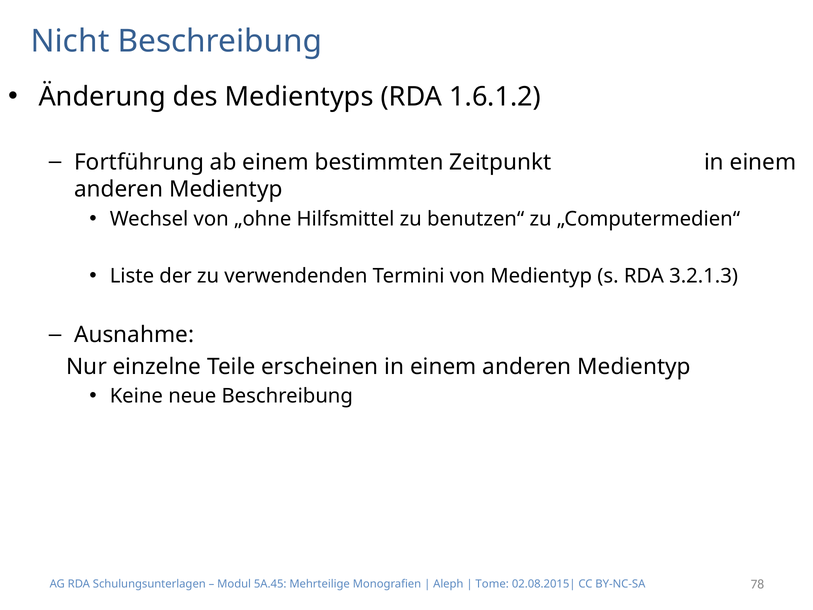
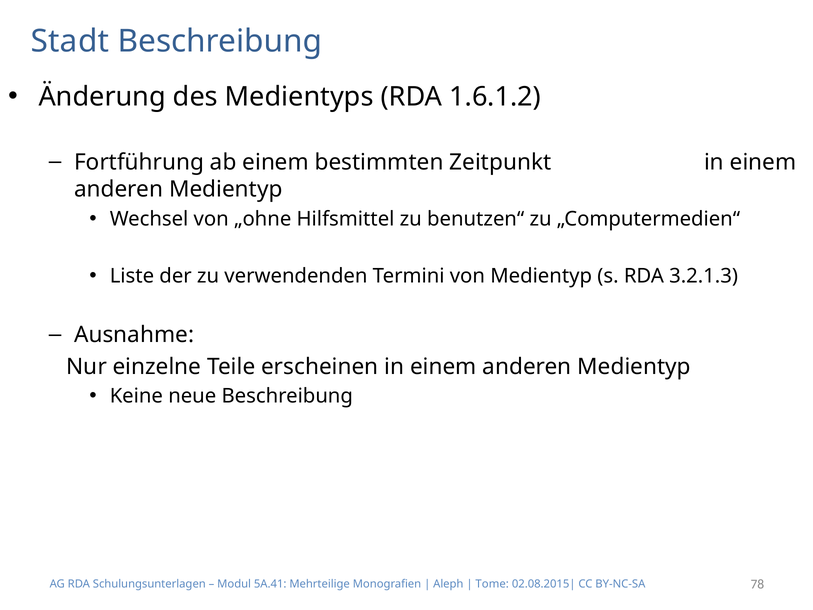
Nicht: Nicht -> Stadt
5A.45: 5A.45 -> 5A.41
